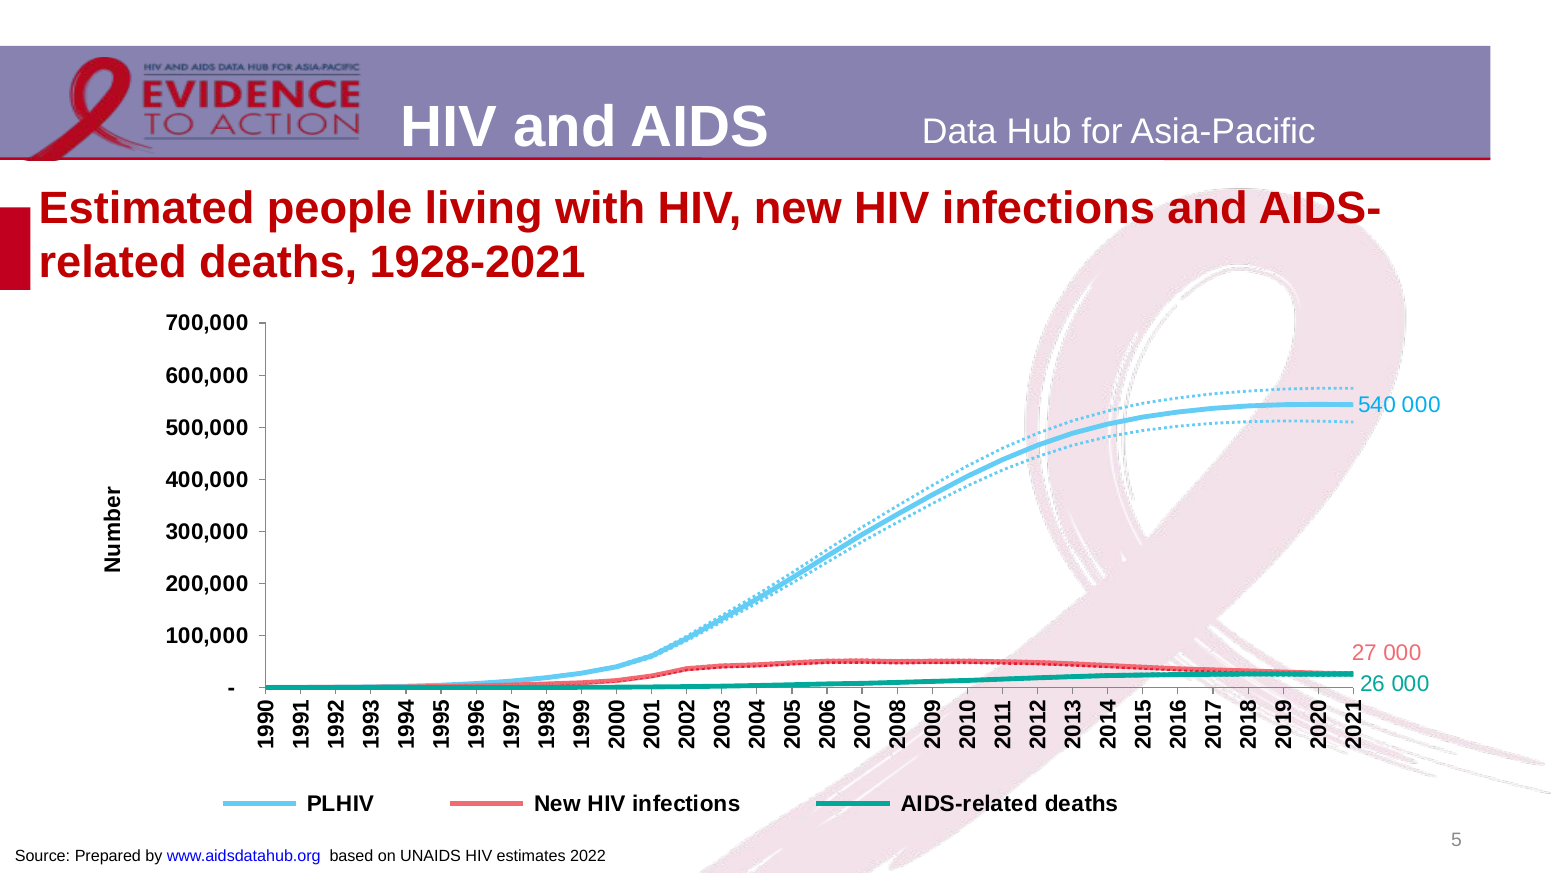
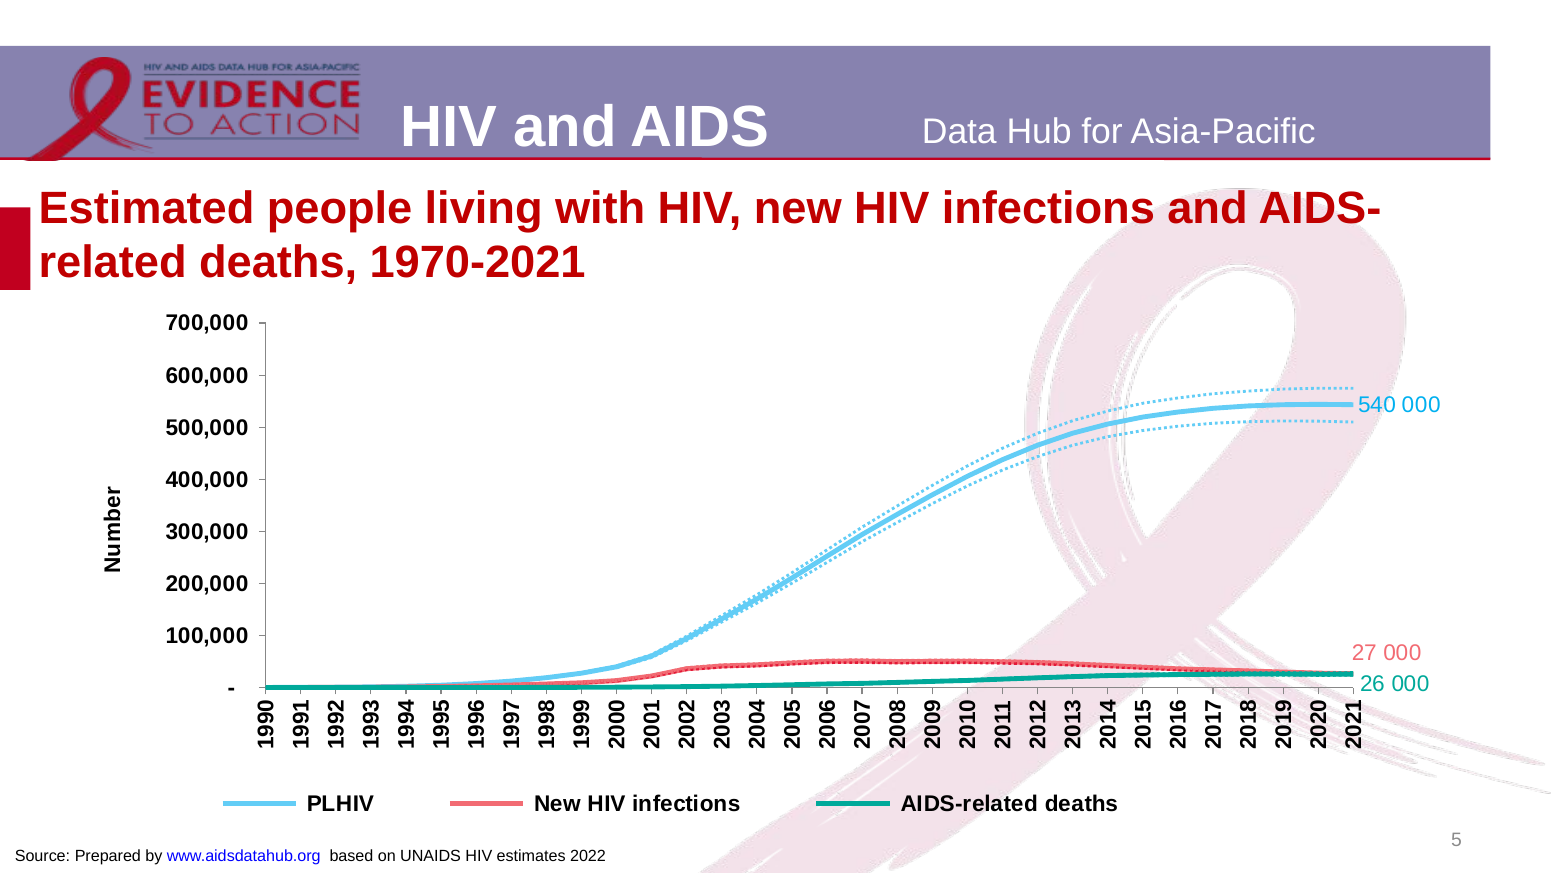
1928-2021: 1928-2021 -> 1970-2021
